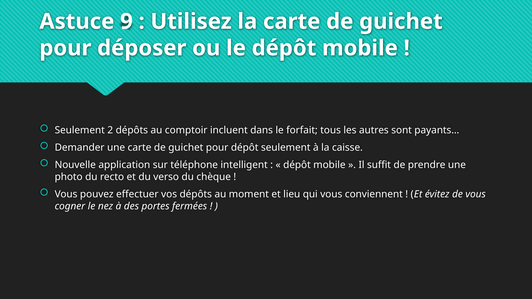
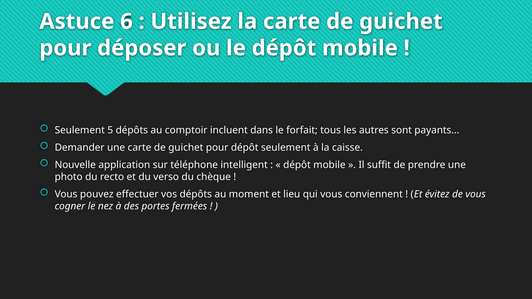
9: 9 -> 6
2: 2 -> 5
